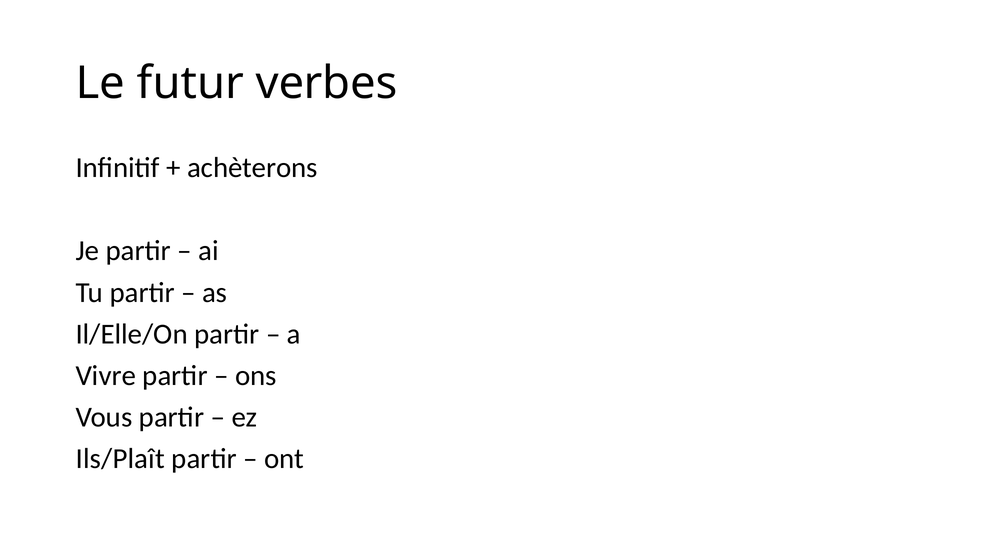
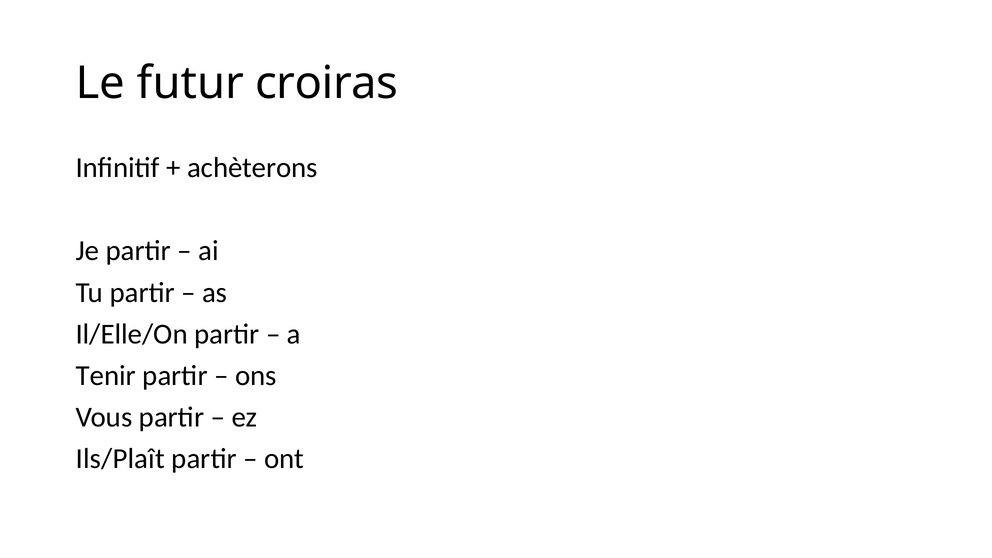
verbes: verbes -> croiras
Vivre: Vivre -> Tenir
